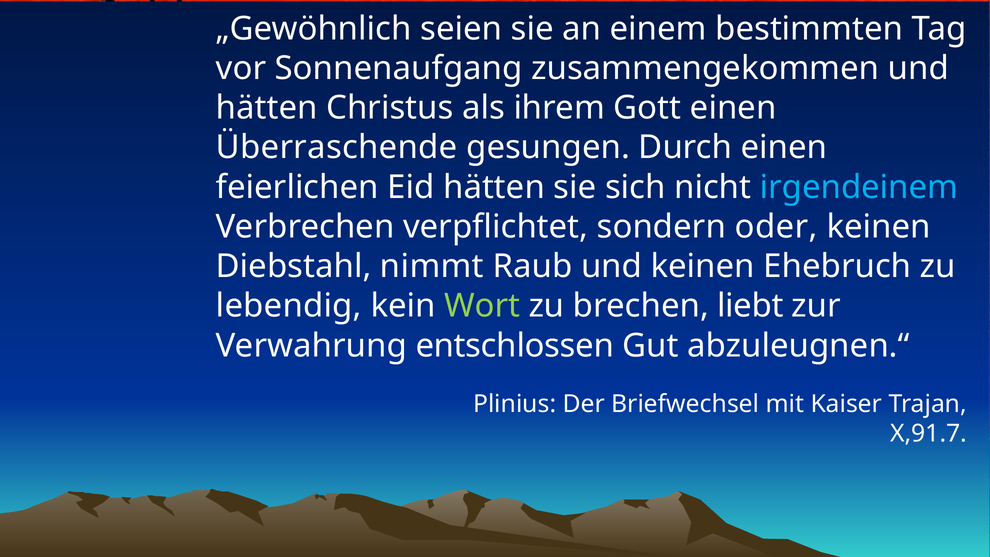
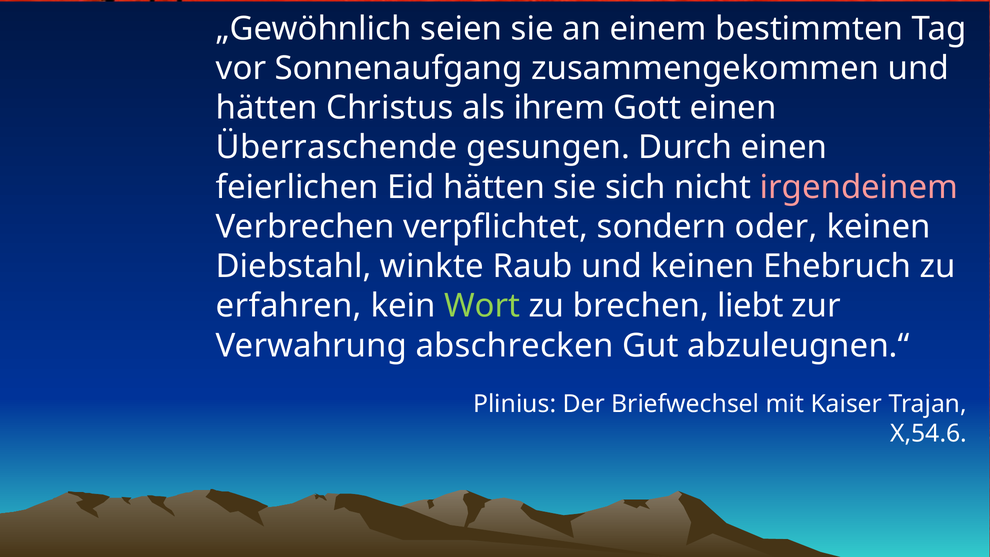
irgendeinem colour: light blue -> pink
nimmt: nimmt -> winkte
lebendig: lebendig -> erfahren
entschlossen: entschlossen -> abschrecken
X,91.7: X,91.7 -> X,54.6
